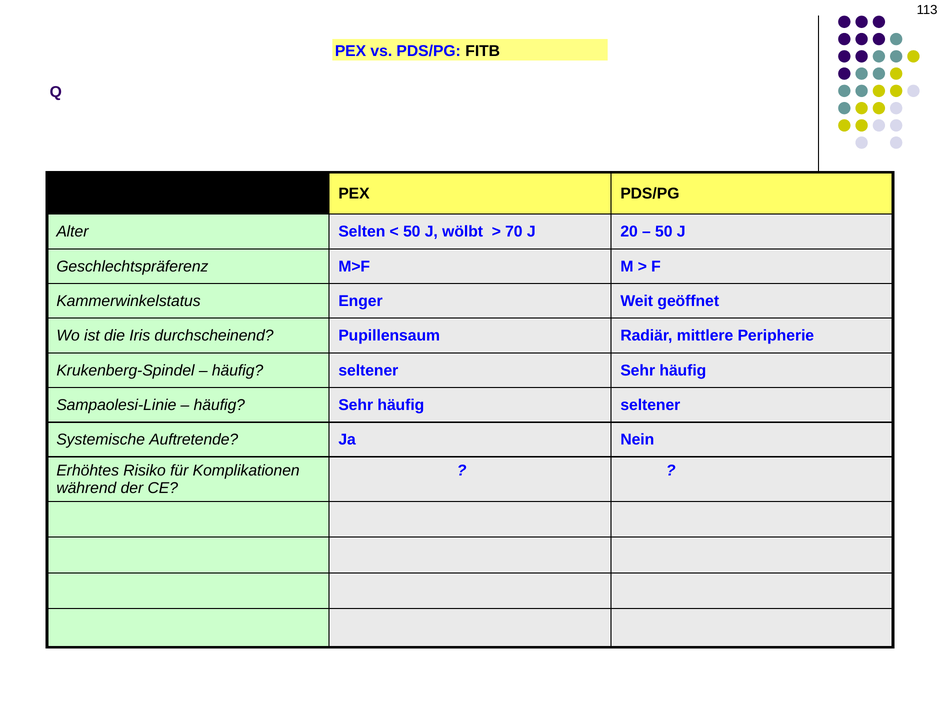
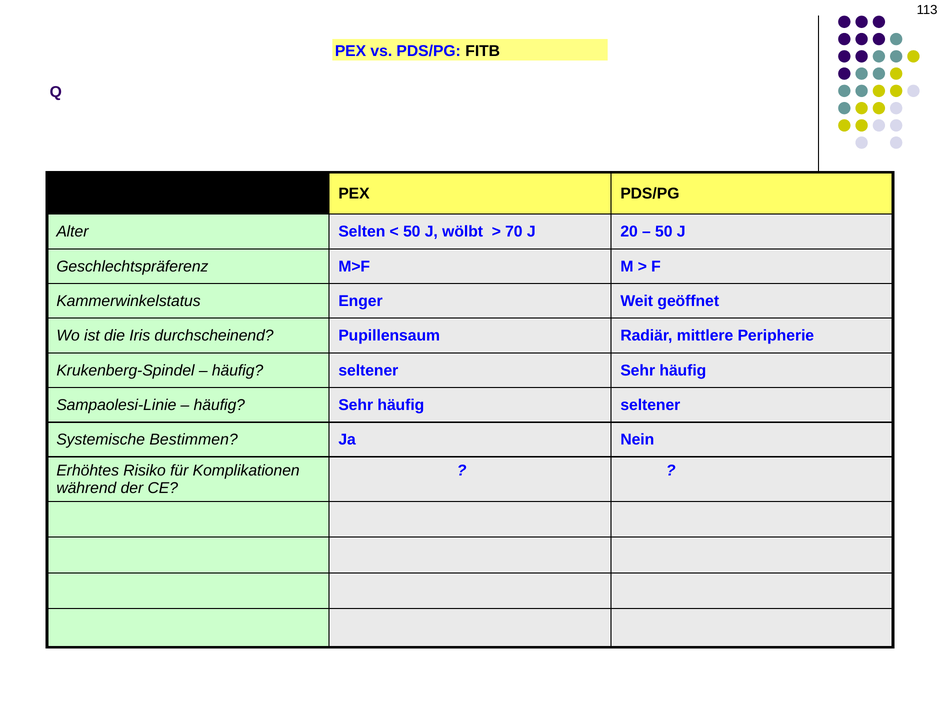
Auftretende: Auftretende -> Bestimmen
